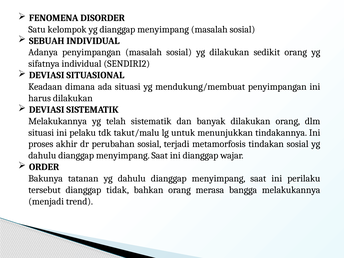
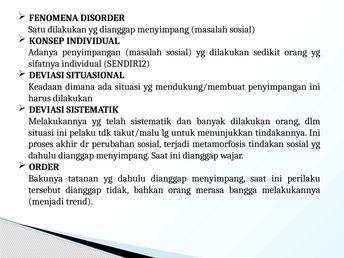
Satu kelompok: kelompok -> dilakukan
SEBUAH: SEBUAH -> KONSEP
